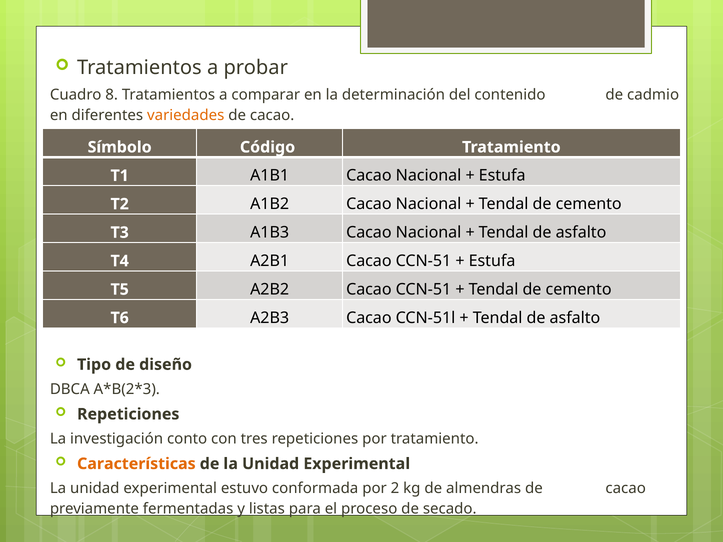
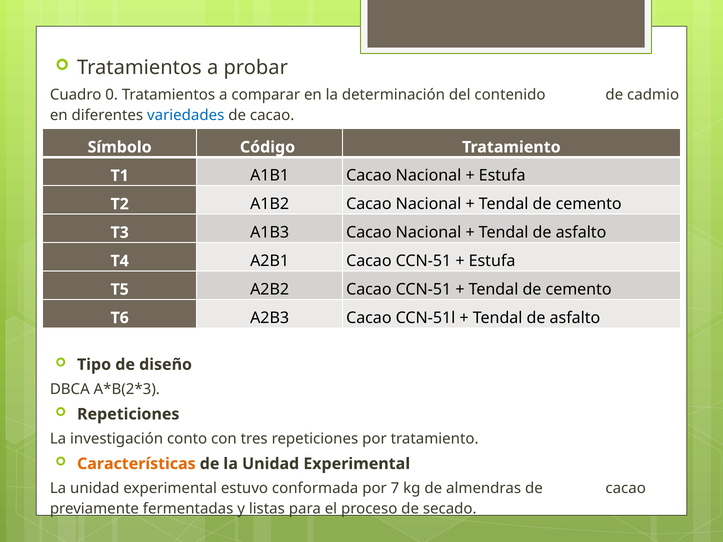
8: 8 -> 0
variedades colour: orange -> blue
2: 2 -> 7
